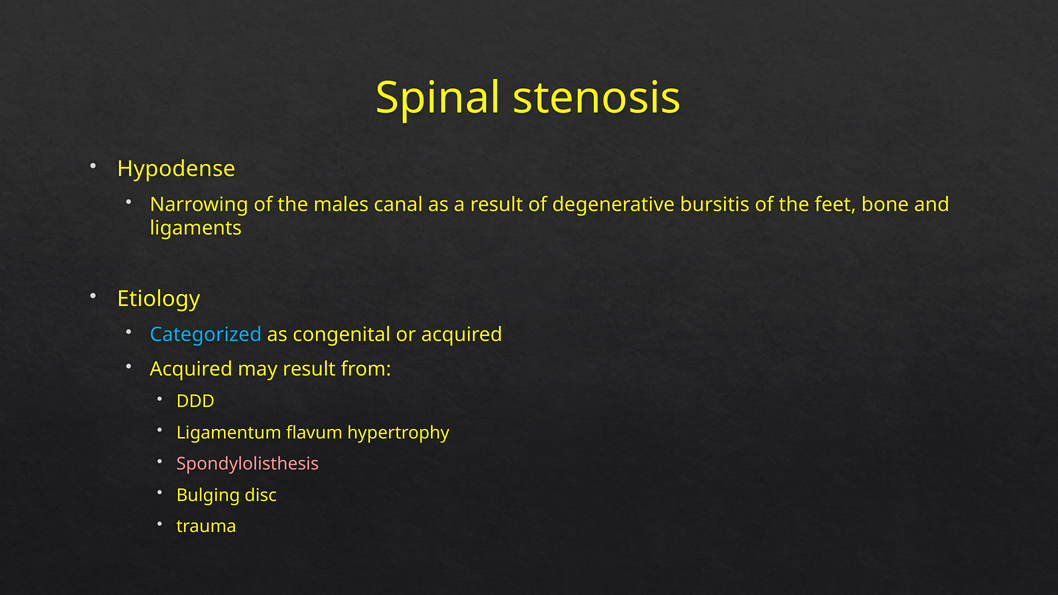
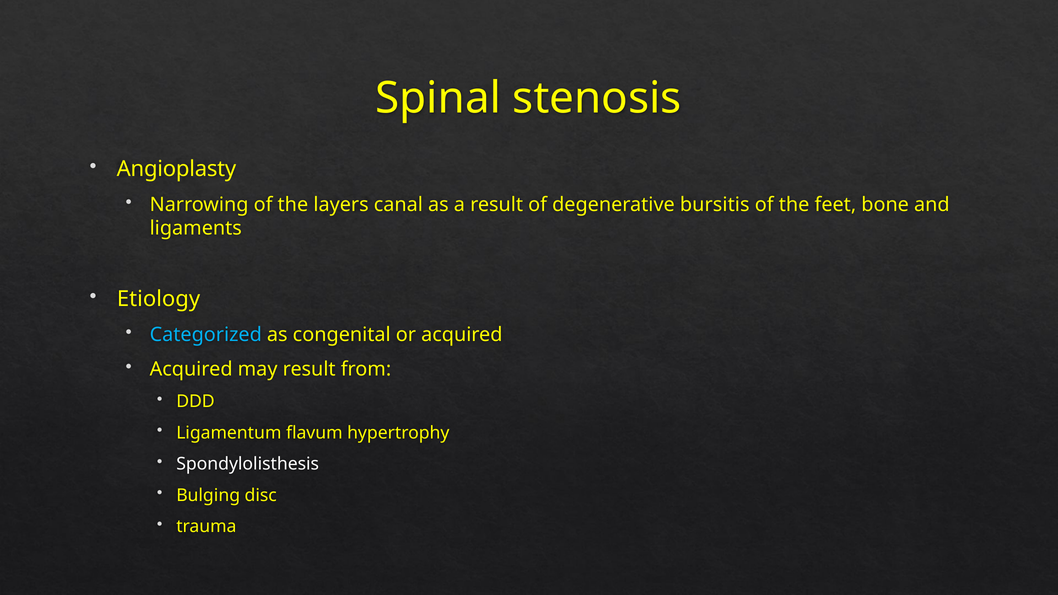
Hypodense: Hypodense -> Angioplasty
males: males -> layers
Spondylolisthesis colour: pink -> white
